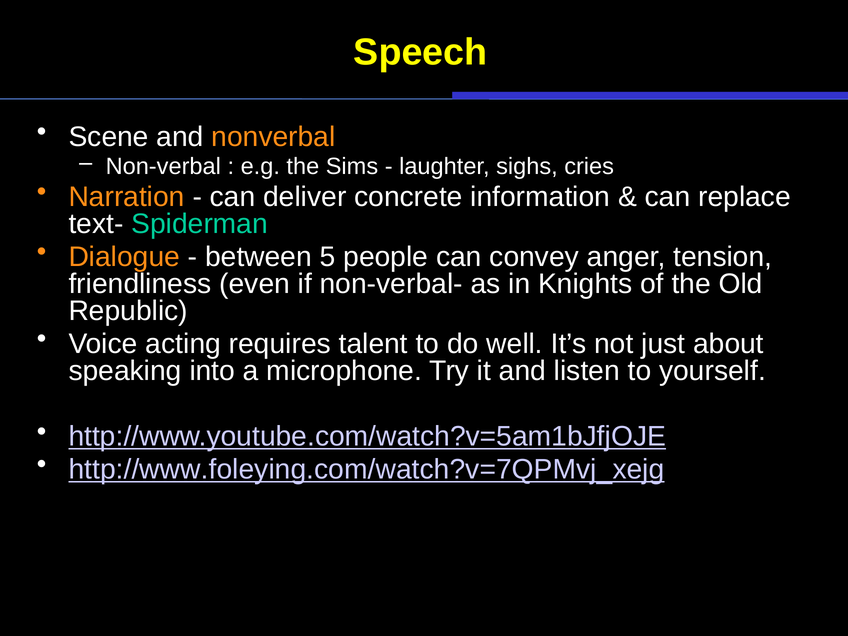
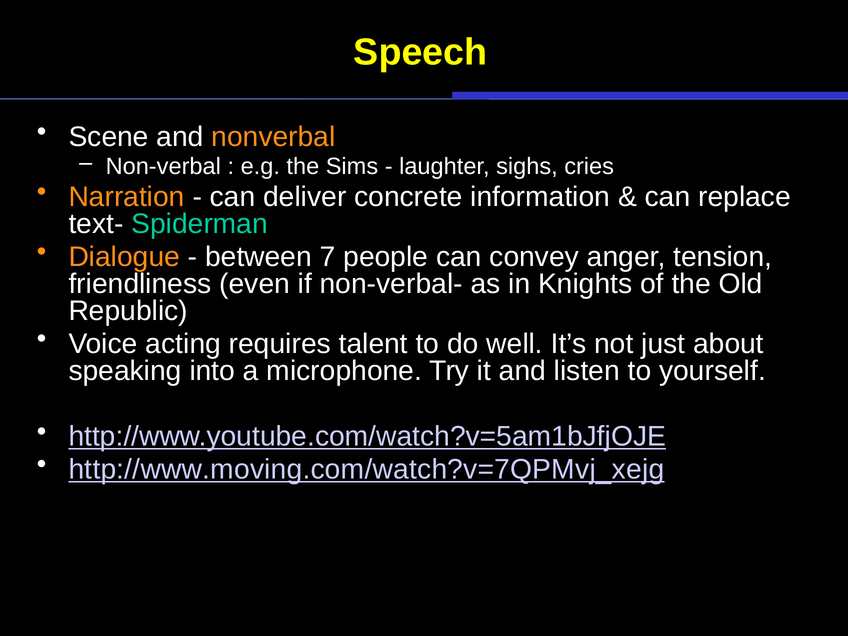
5: 5 -> 7
http://www.foleying.com/watch?v=7QPMvj_xejg: http://www.foleying.com/watch?v=7QPMvj_xejg -> http://www.moving.com/watch?v=7QPMvj_xejg
